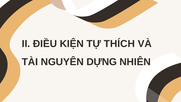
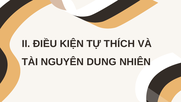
DỰNG: DỰNG -> DUNG
